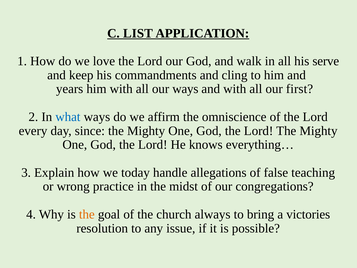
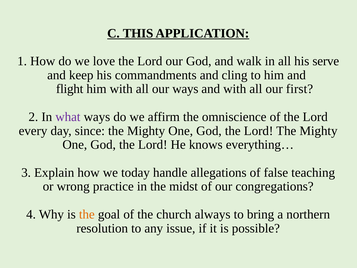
LIST: LIST -> THIS
years: years -> flight
what colour: blue -> purple
victories: victories -> northern
